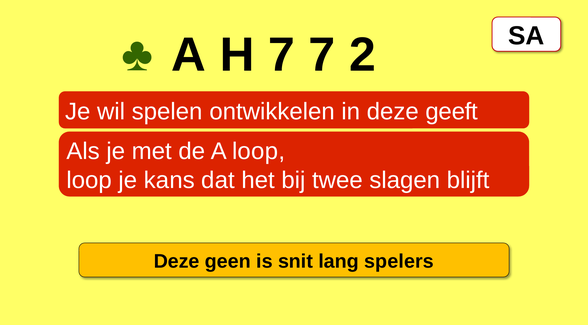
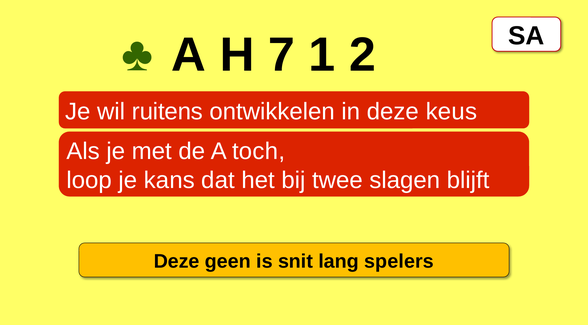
7 7: 7 -> 1
spelen: spelen -> ruitens
geeft: geeft -> keus
A loop: loop -> toch
